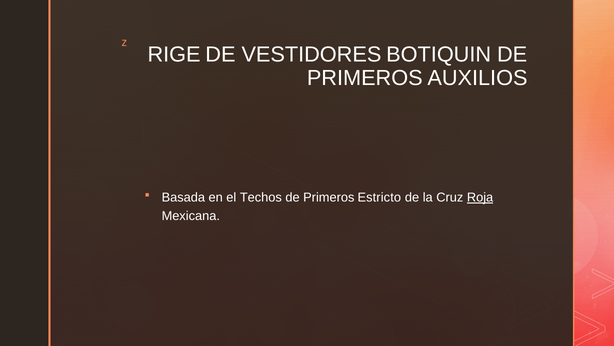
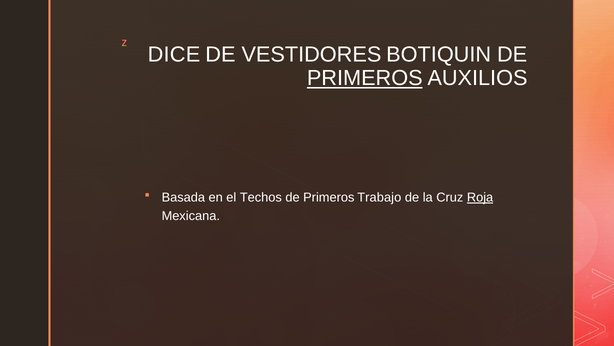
RIGE: RIGE -> DICE
PRIMEROS at (365, 78) underline: none -> present
Estricto: Estricto -> Trabajo
